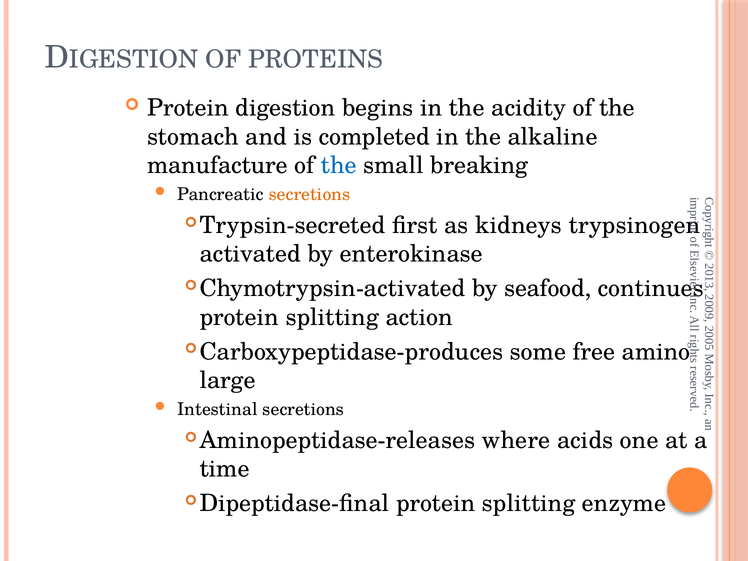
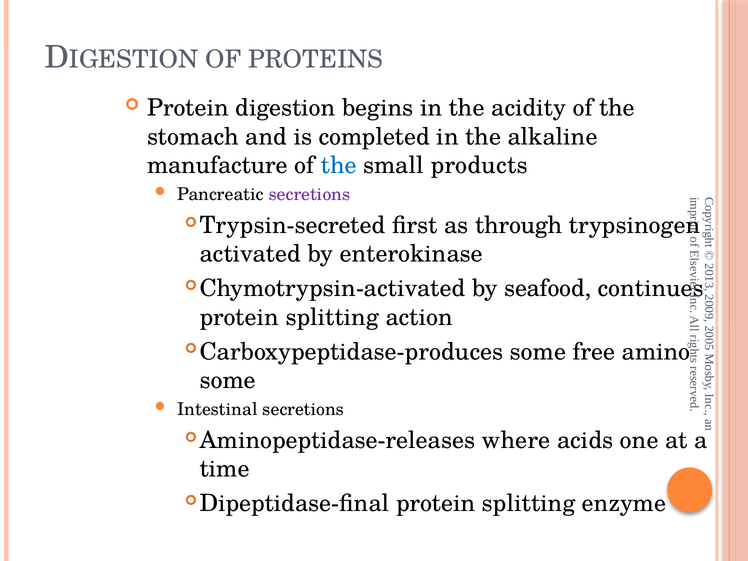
breaking: breaking -> products
secretions at (310, 194) colour: orange -> purple
kidneys: kidneys -> through
large at (228, 380): large -> some
